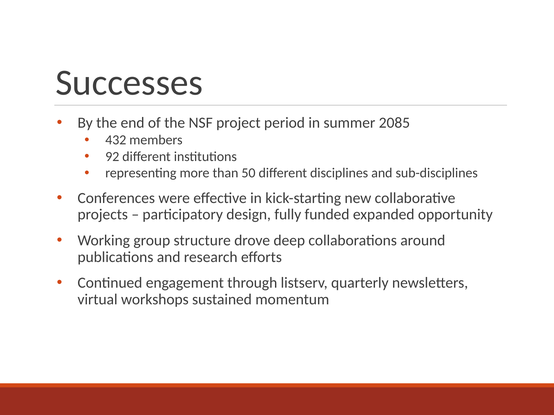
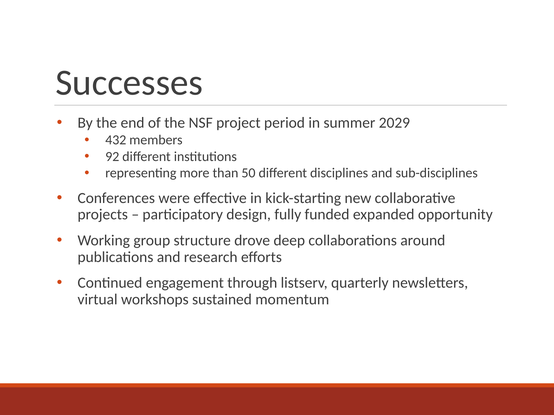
2085: 2085 -> 2029
